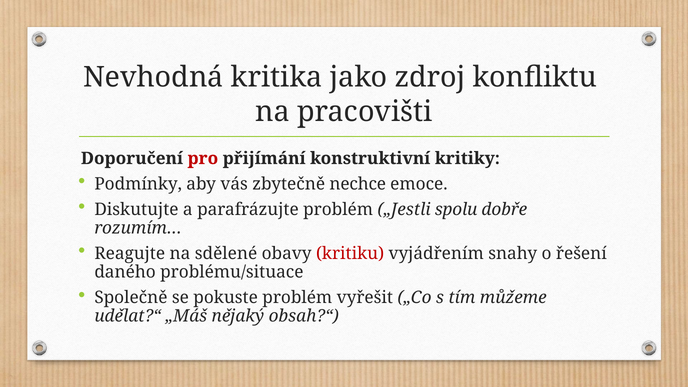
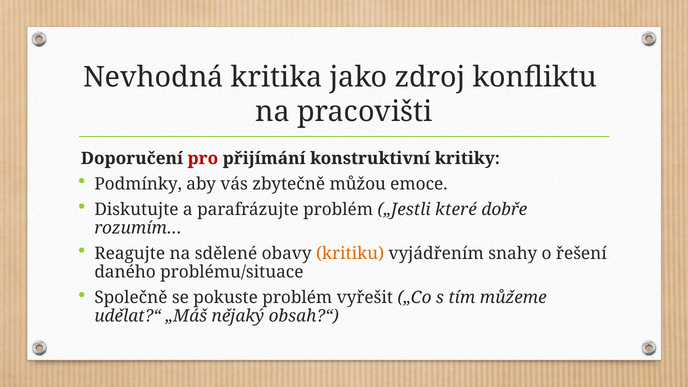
nechce: nechce -> můžou
spolu: spolu -> které
kritiku colour: red -> orange
